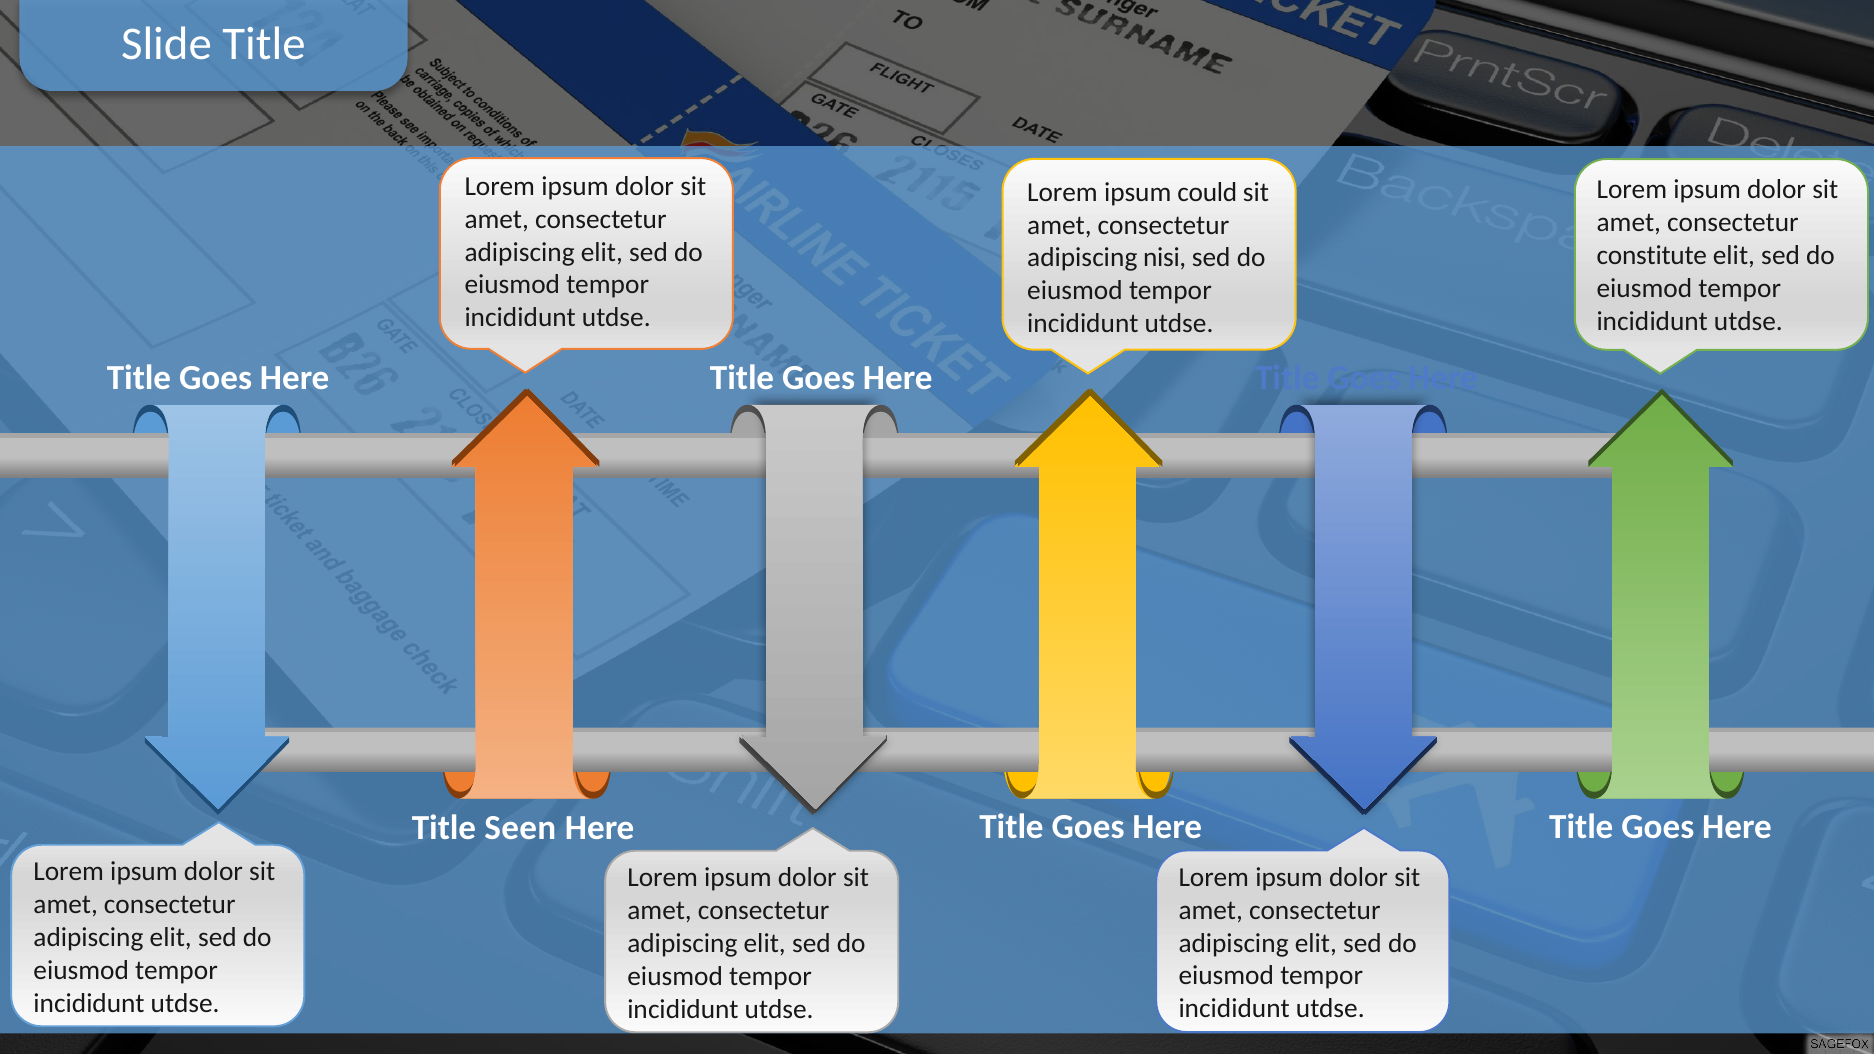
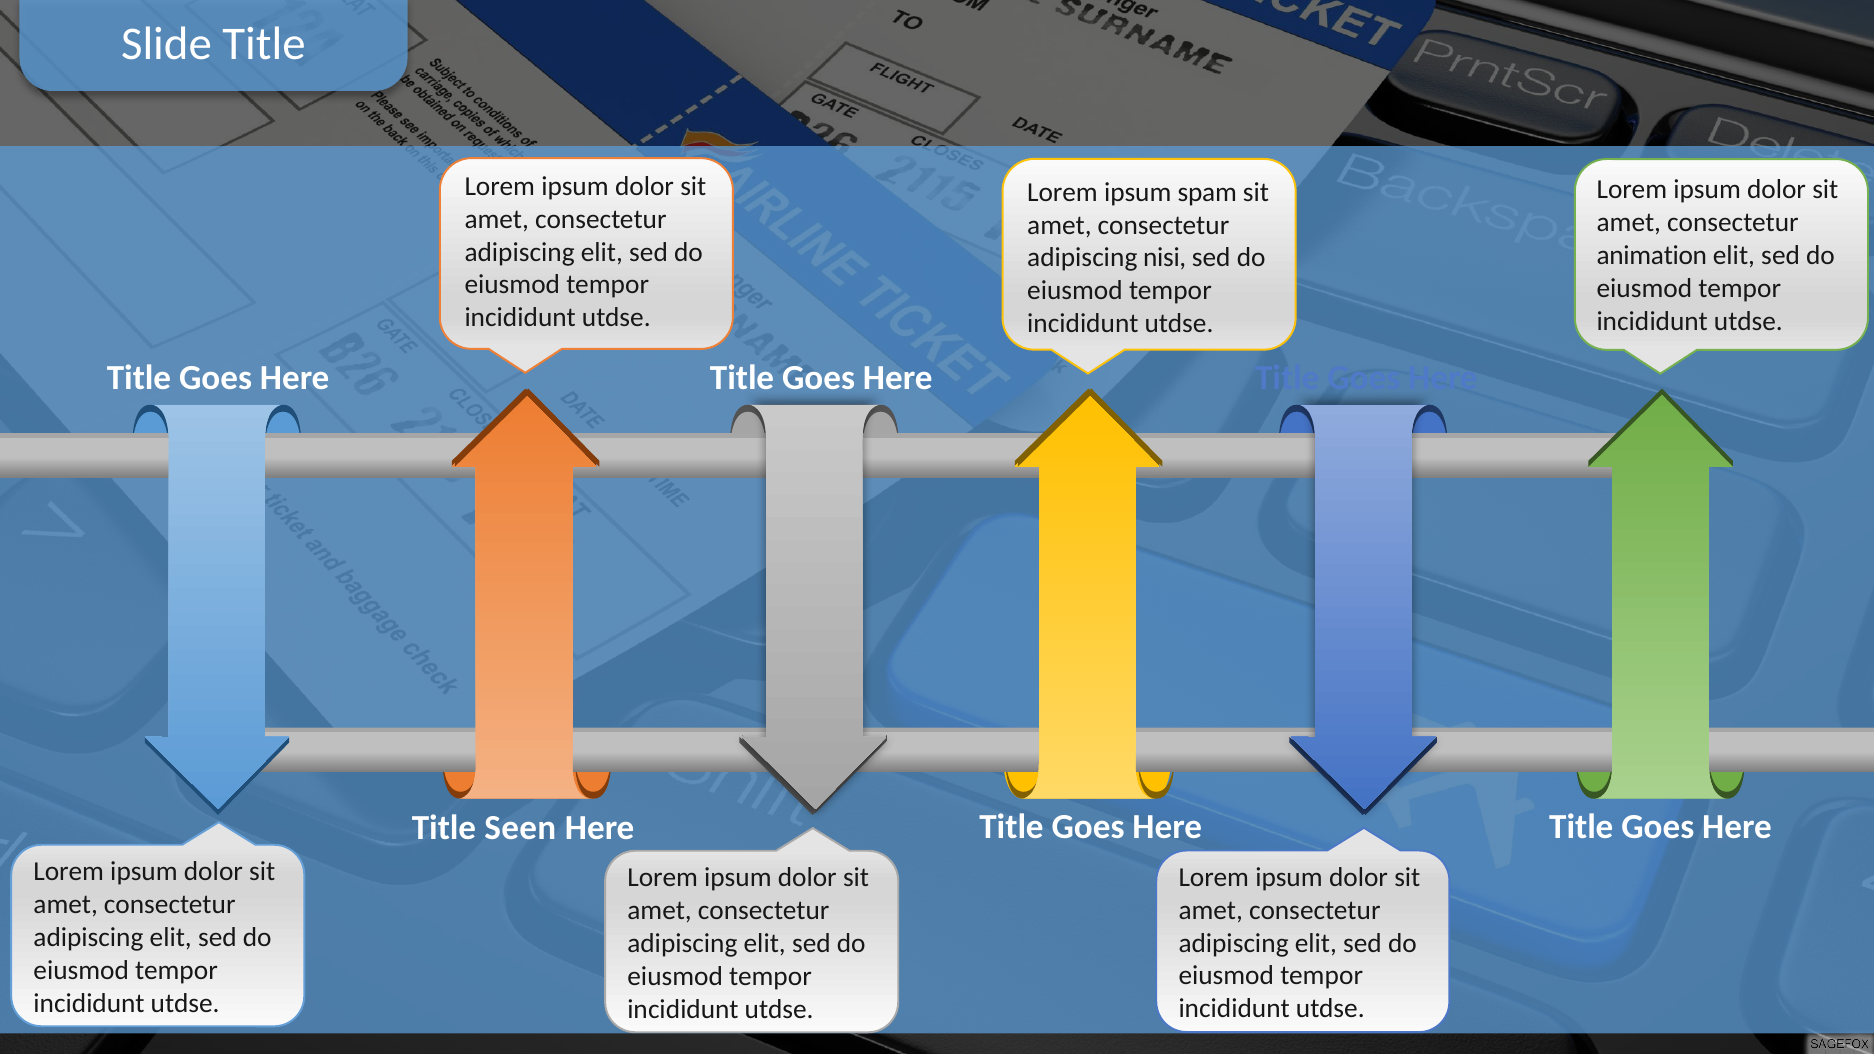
could: could -> spam
constitute: constitute -> animation
